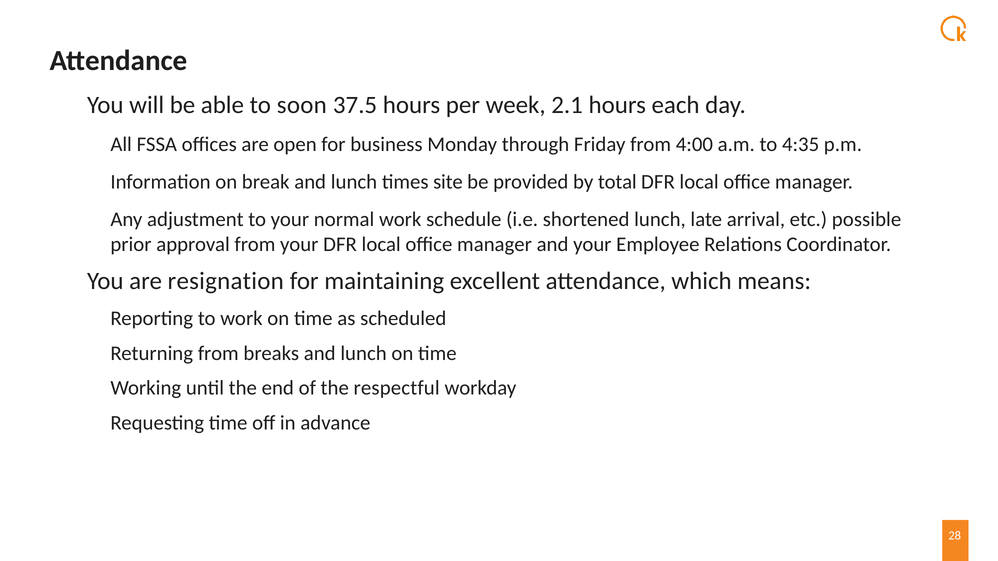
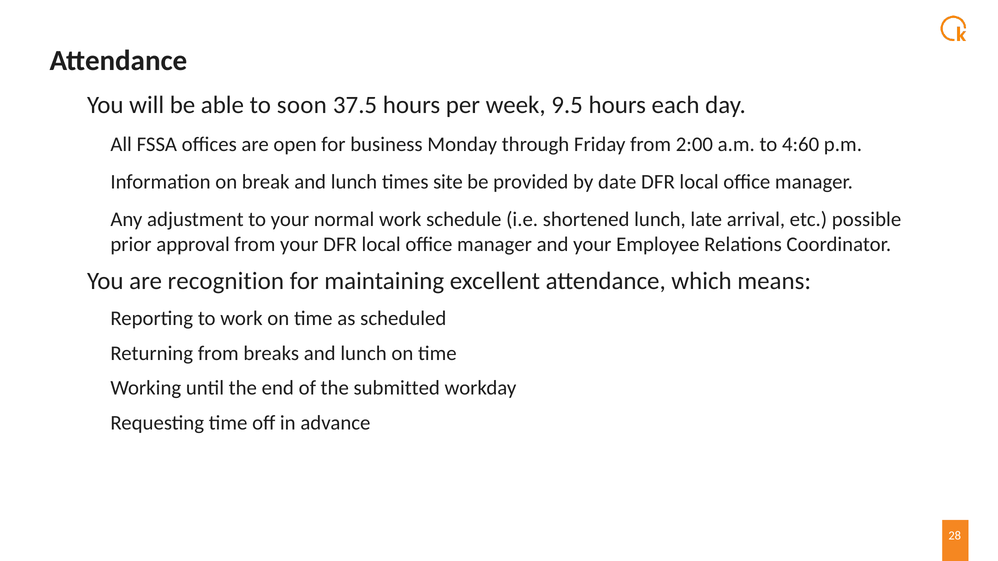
2.1: 2.1 -> 9.5
4:00: 4:00 -> 2:00
4:35: 4:35 -> 4:60
total: total -> date
resignation: resignation -> recognition
respectful: respectful -> submitted
